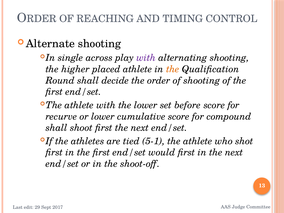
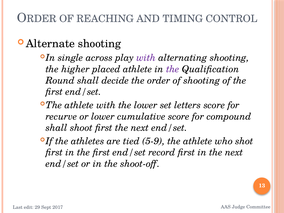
the at (173, 69) colour: orange -> purple
before: before -> letters
5-1: 5-1 -> 5-9
would: would -> record
